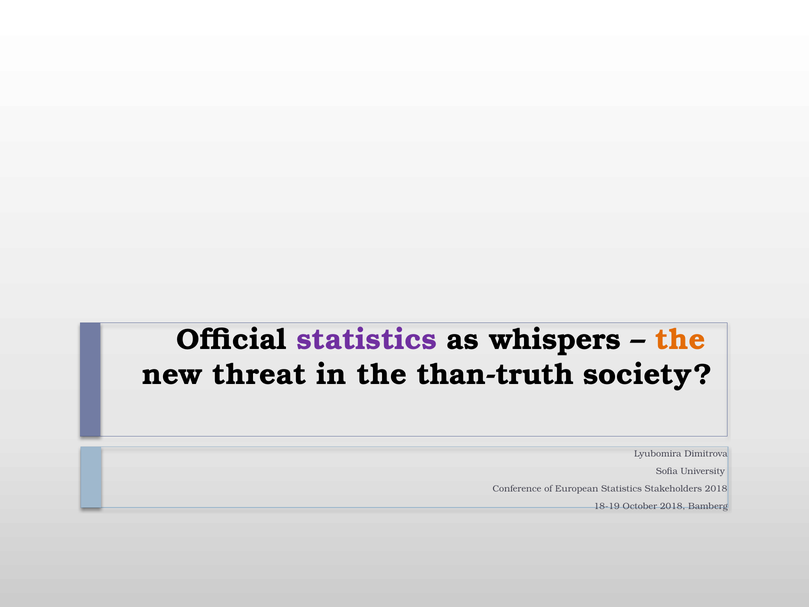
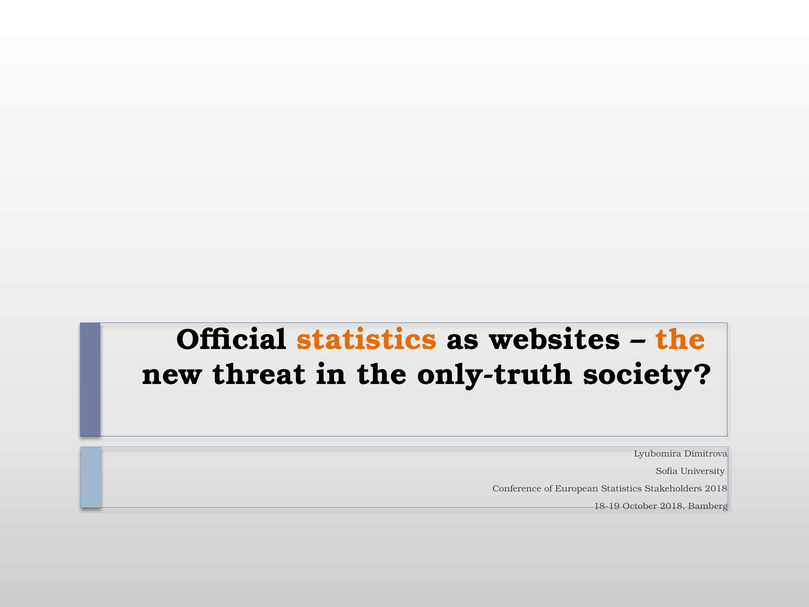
statistics at (367, 340) colour: purple -> orange
whispers: whispers -> websites
than-truth: than-truth -> only-truth
